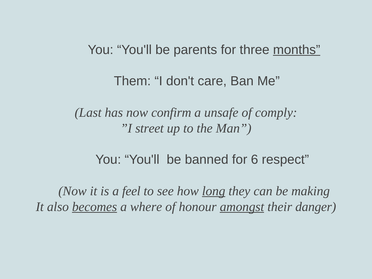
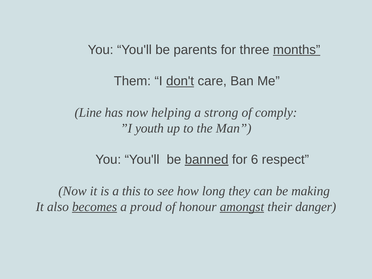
don't underline: none -> present
Last: Last -> Line
confirm: confirm -> helping
unsafe: unsafe -> strong
street: street -> youth
banned underline: none -> present
feel: feel -> this
long underline: present -> none
where: where -> proud
